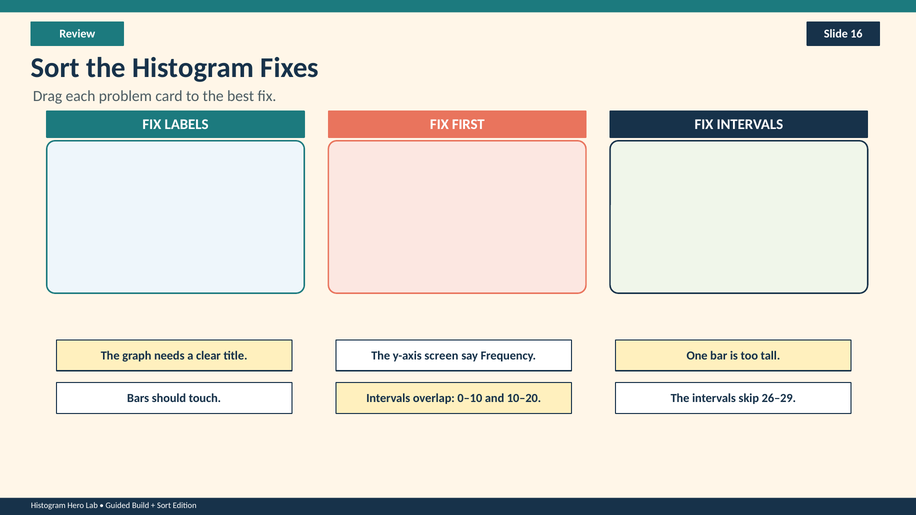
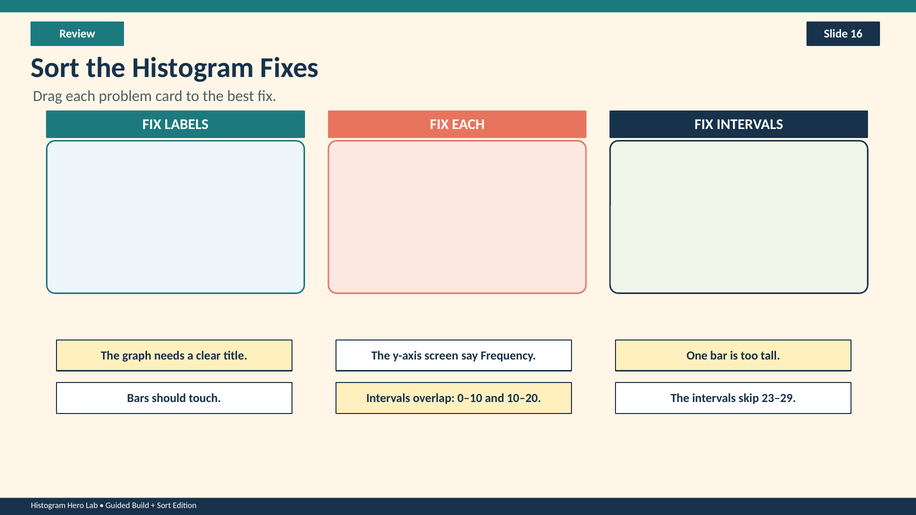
FIX FIRST: FIRST -> EACH
26–29: 26–29 -> 23–29
